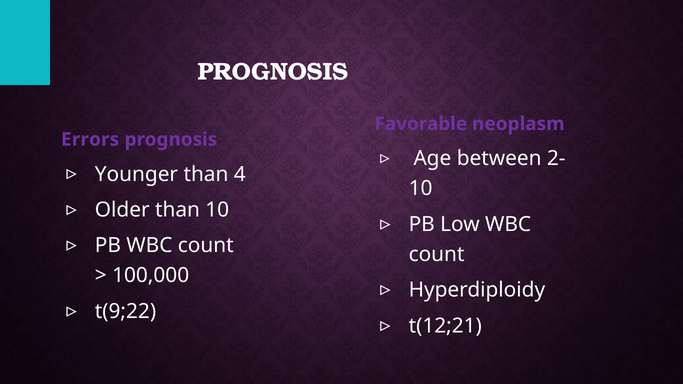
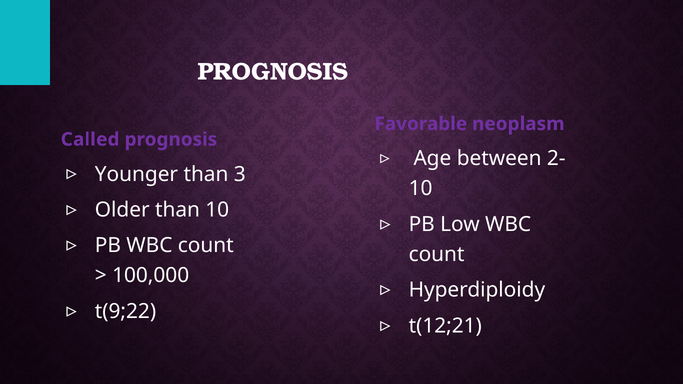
Errors: Errors -> Called
4: 4 -> 3
